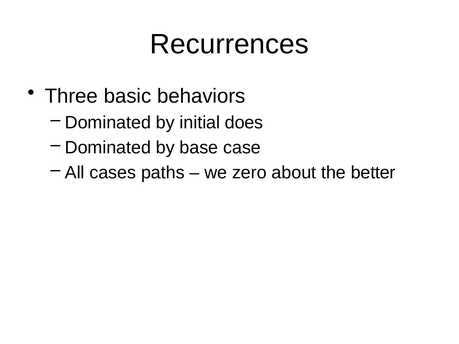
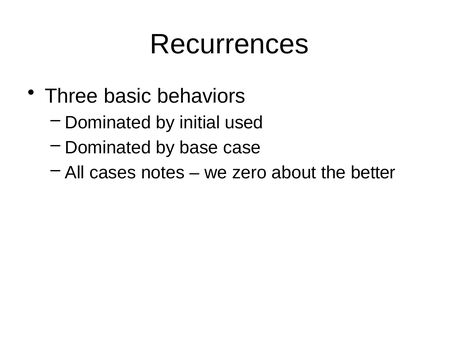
does: does -> used
paths: paths -> notes
